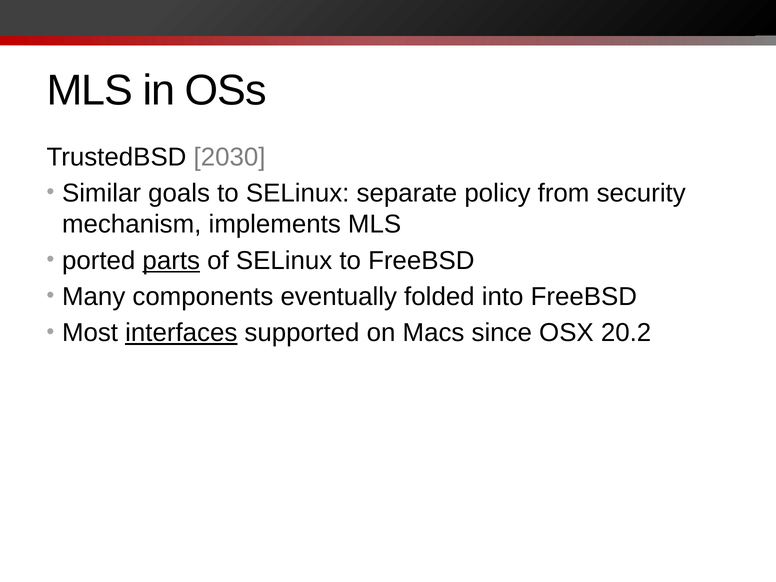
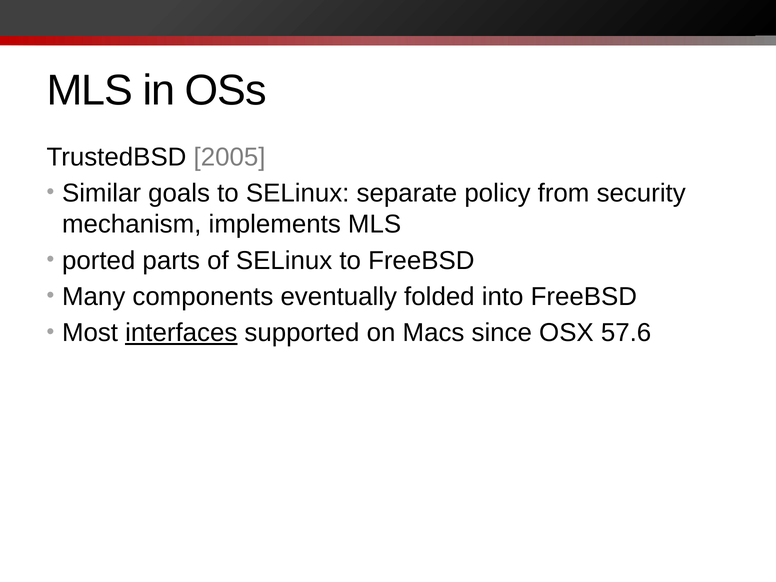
2030: 2030 -> 2005
parts underline: present -> none
20.2: 20.2 -> 57.6
